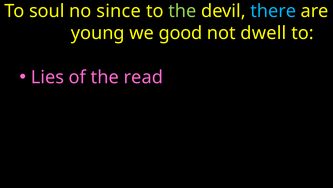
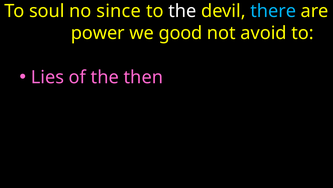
the at (182, 11) colour: light green -> white
young: young -> power
dwell: dwell -> avoid
read: read -> then
